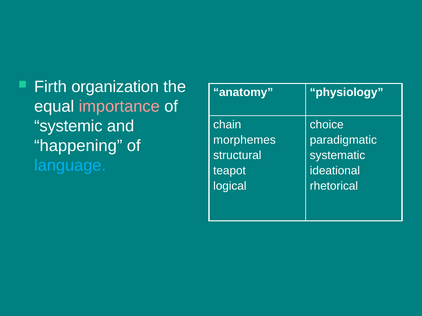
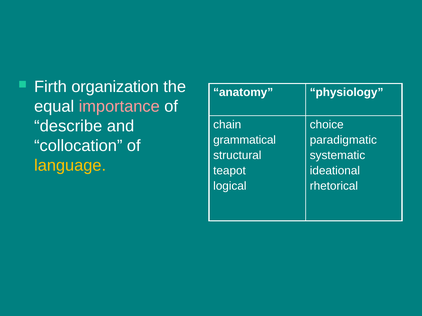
systemic: systemic -> describe
morphemes: morphemes -> grammatical
happening: happening -> collocation
language colour: light blue -> yellow
